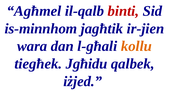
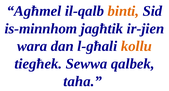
binti colour: red -> orange
Jgħidu: Jgħidu -> Sewwa
iżjed: iżjed -> taha
